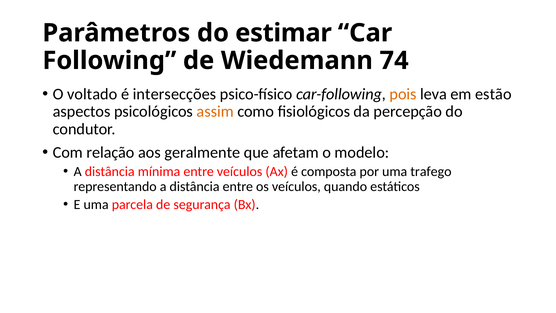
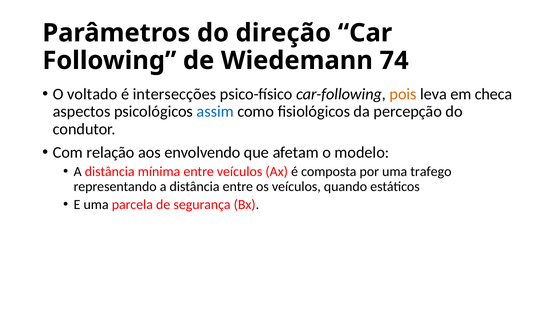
estimar: estimar -> direção
estão: estão -> checa
assim colour: orange -> blue
geralmente: geralmente -> envolvendo
